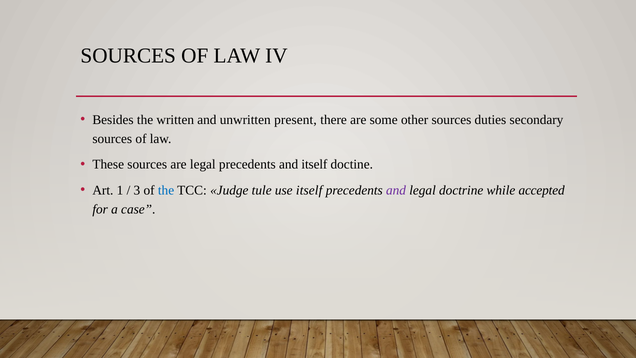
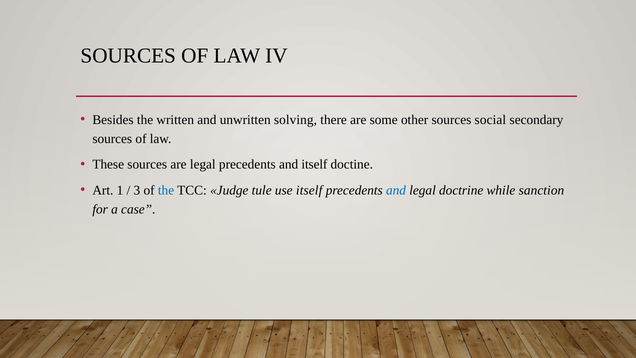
present: present -> solving
duties: duties -> social
and at (396, 190) colour: purple -> blue
accepted: accepted -> sanction
